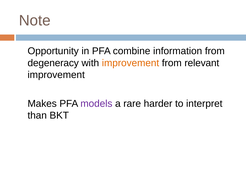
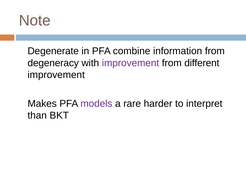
Opportunity: Opportunity -> Degenerate
improvement at (131, 63) colour: orange -> purple
relevant: relevant -> different
